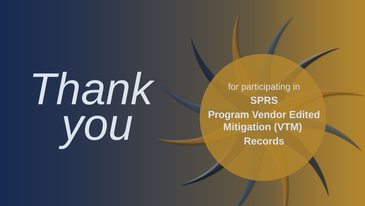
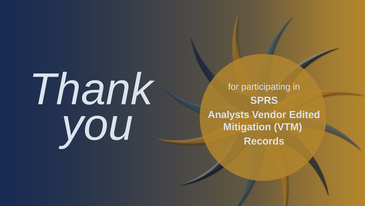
Program: Program -> Analysts
